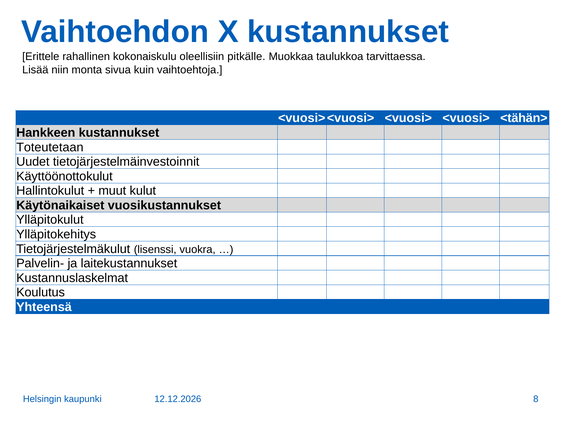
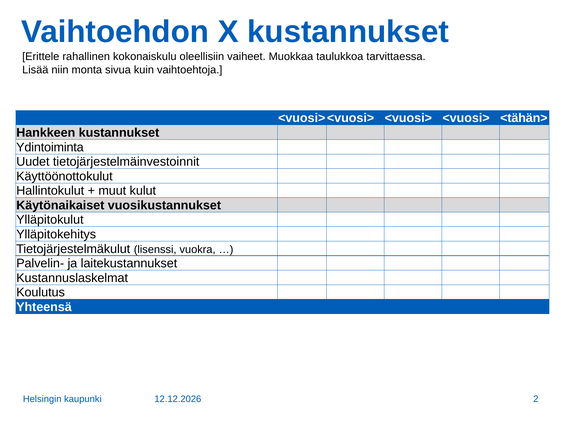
pitkälle: pitkälle -> vaiheet
Toteutetaan: Toteutetaan -> Ydintoiminta
8: 8 -> 2
